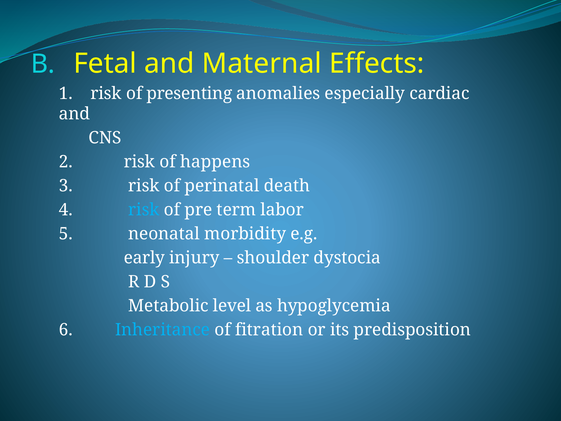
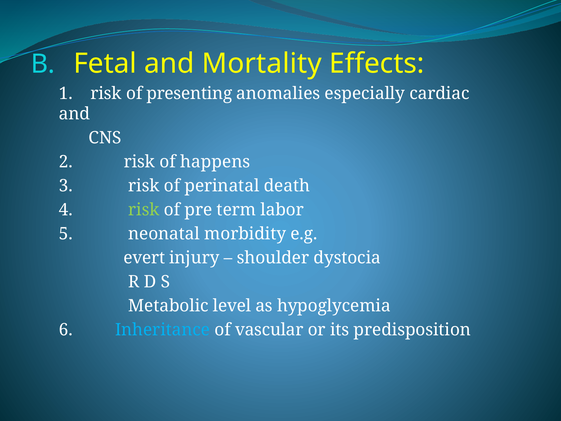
Maternal: Maternal -> Mortality
risk at (144, 210) colour: light blue -> light green
early: early -> evert
fitration: fitration -> vascular
